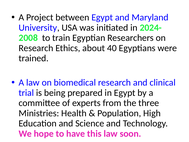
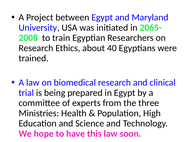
2024-: 2024- -> 2065-
